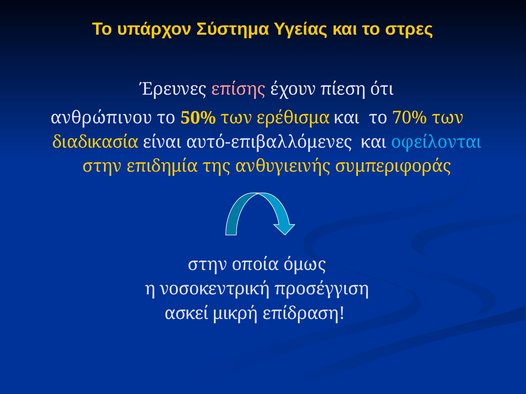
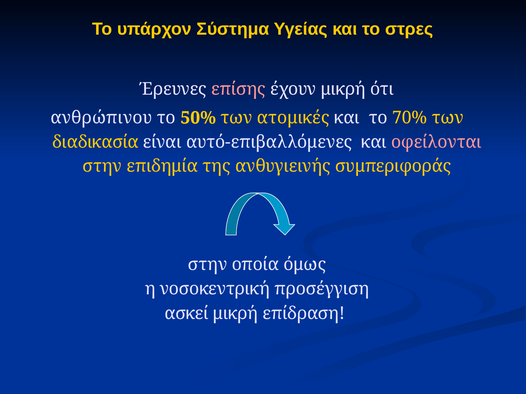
έχουν πίεση: πίεση -> μικρή
ερέθισμα: ερέθισμα -> ατομικές
οφείλονται colour: light blue -> pink
